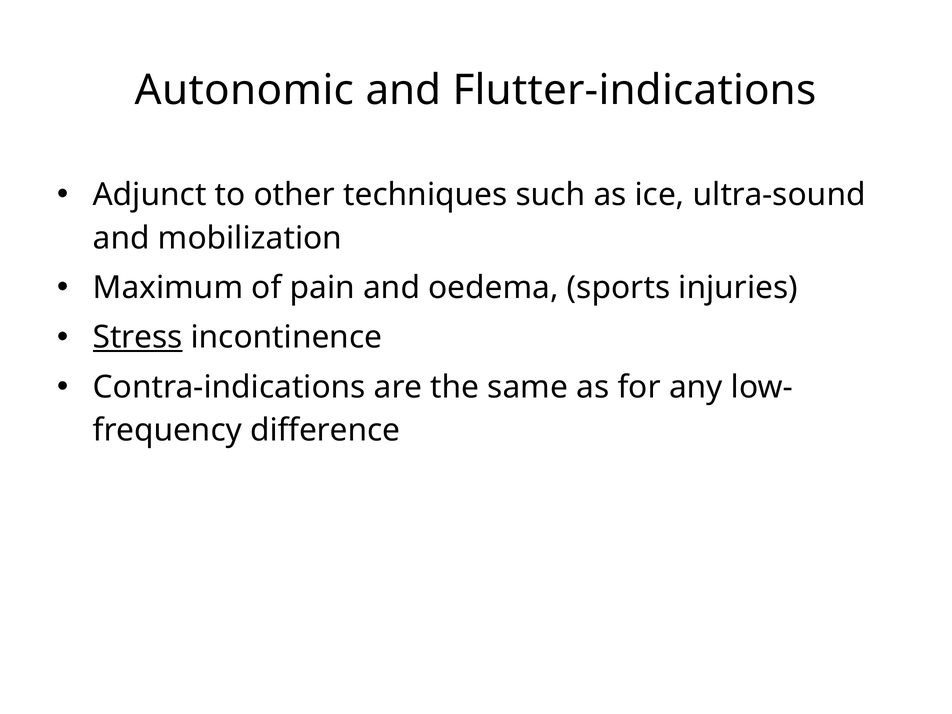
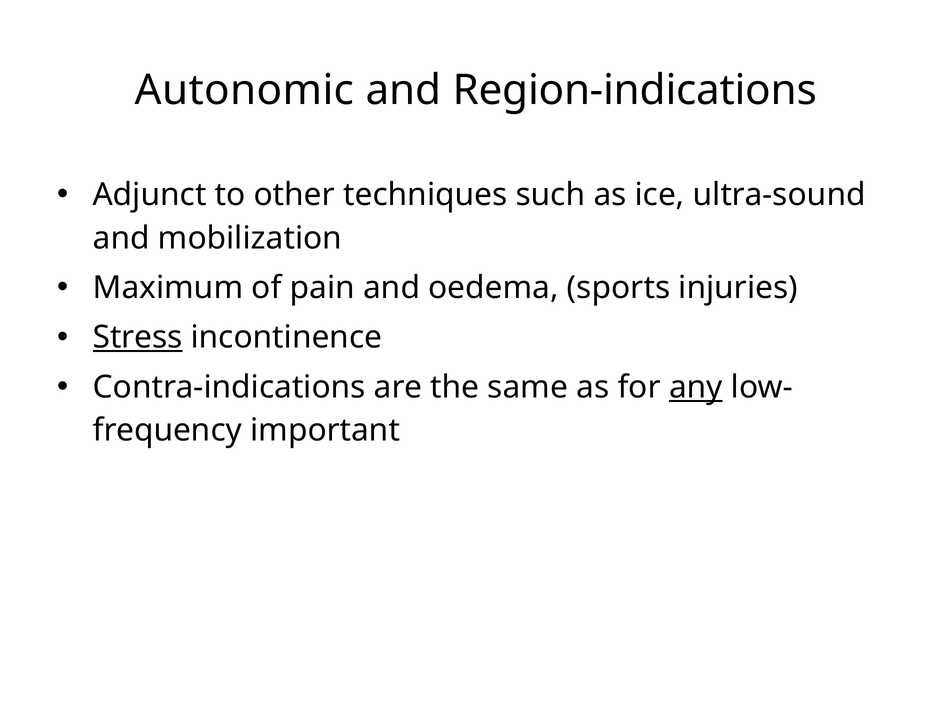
Flutter-indications: Flutter-indications -> Region-indications
any underline: none -> present
difference: difference -> important
